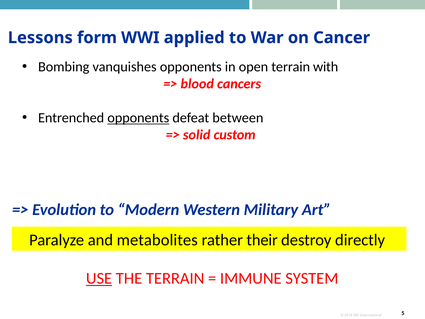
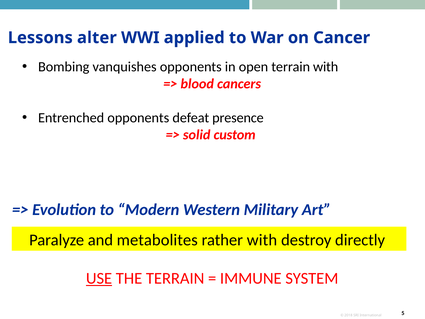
form: form -> alter
opponents at (138, 118) underline: present -> none
between: between -> presence
rather their: their -> with
